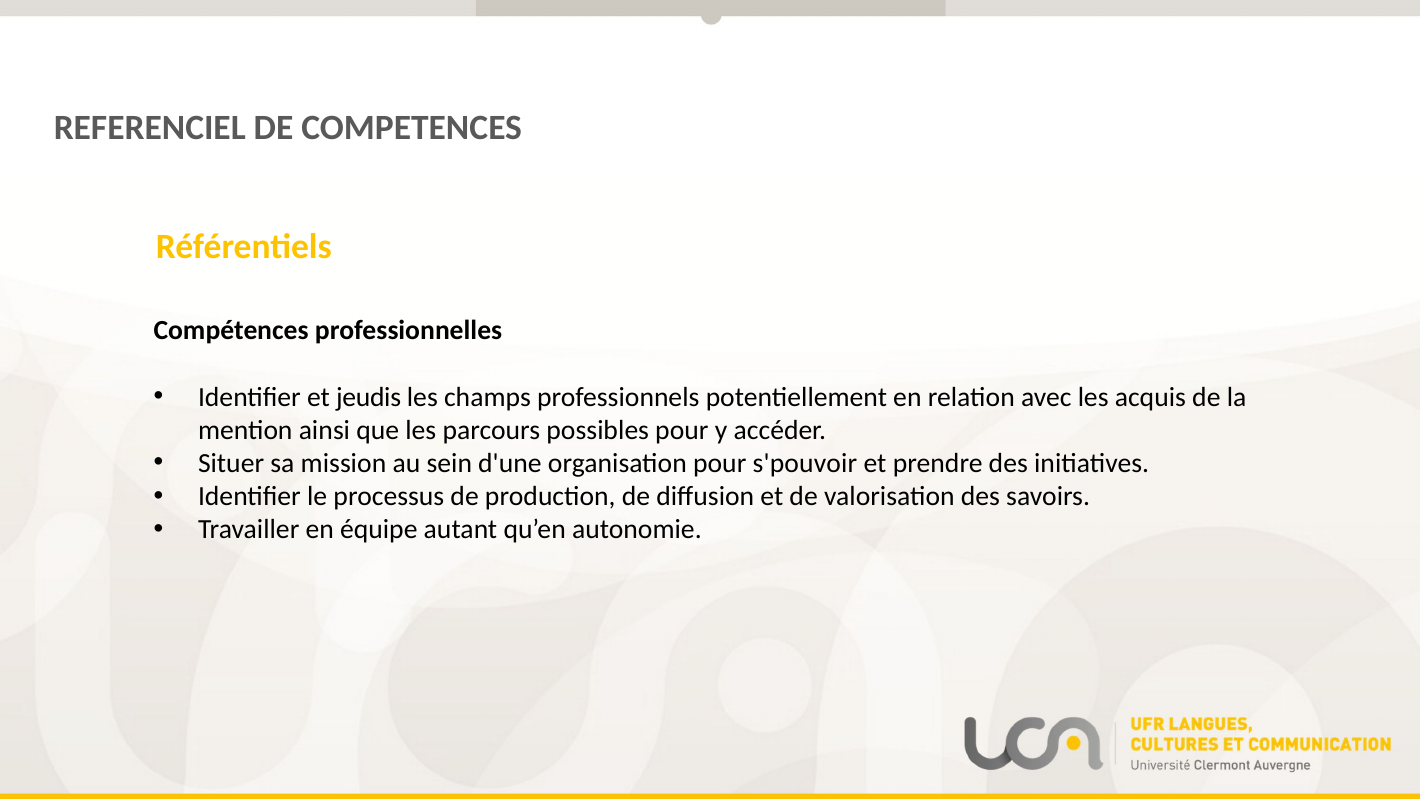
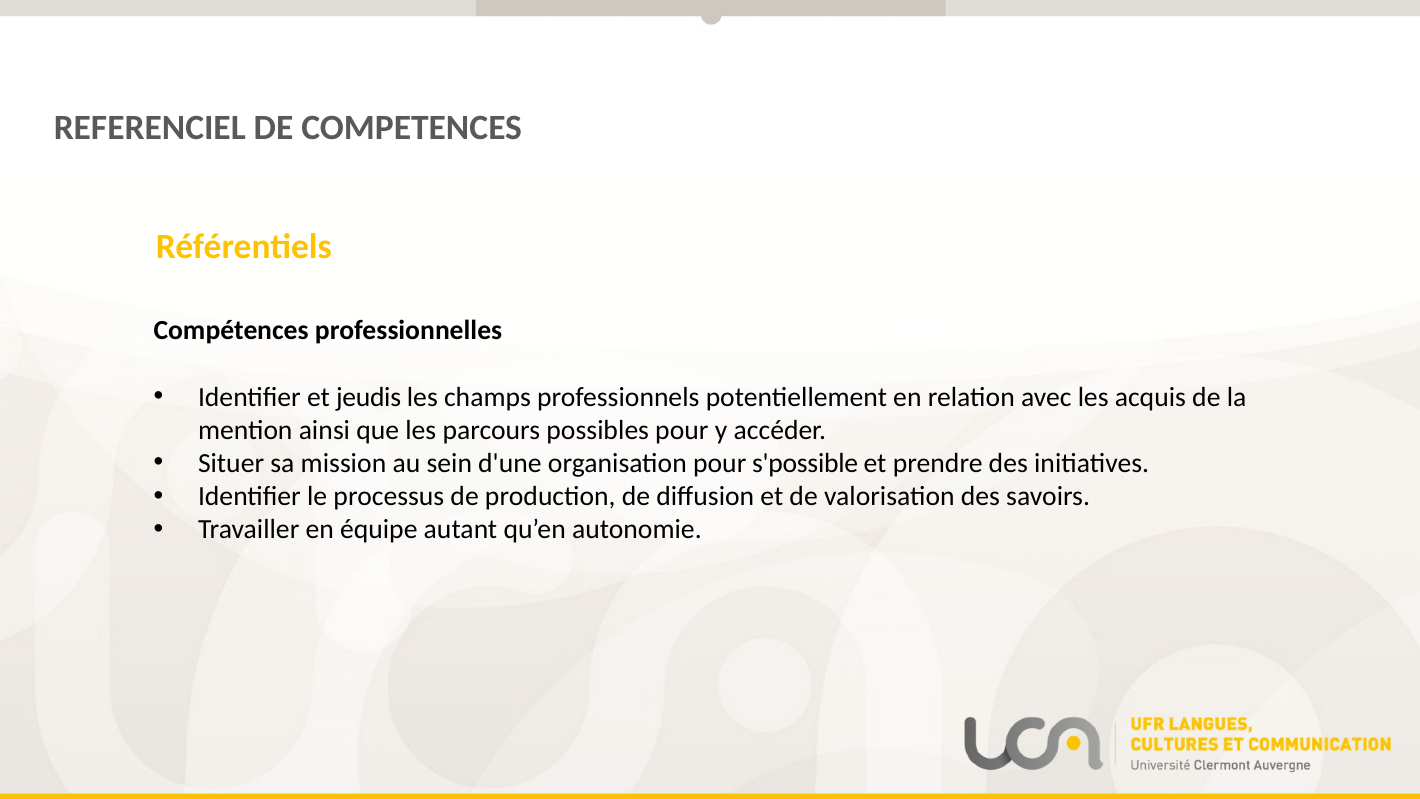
s'pouvoir: s'pouvoir -> s'possible
